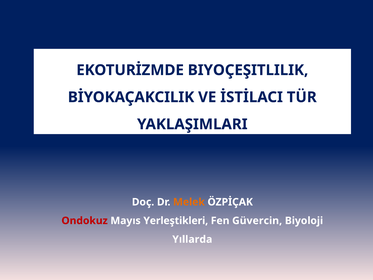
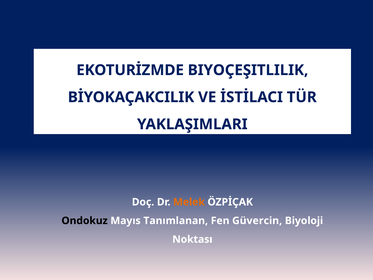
Ondokuz colour: red -> black
Yerleştikleri: Yerleştikleri -> Tanımlanan
Yıllarda: Yıllarda -> Noktası
